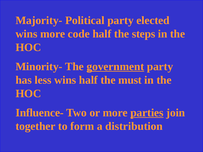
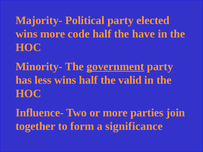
steps: steps -> have
must: must -> valid
parties underline: present -> none
distribution: distribution -> significance
